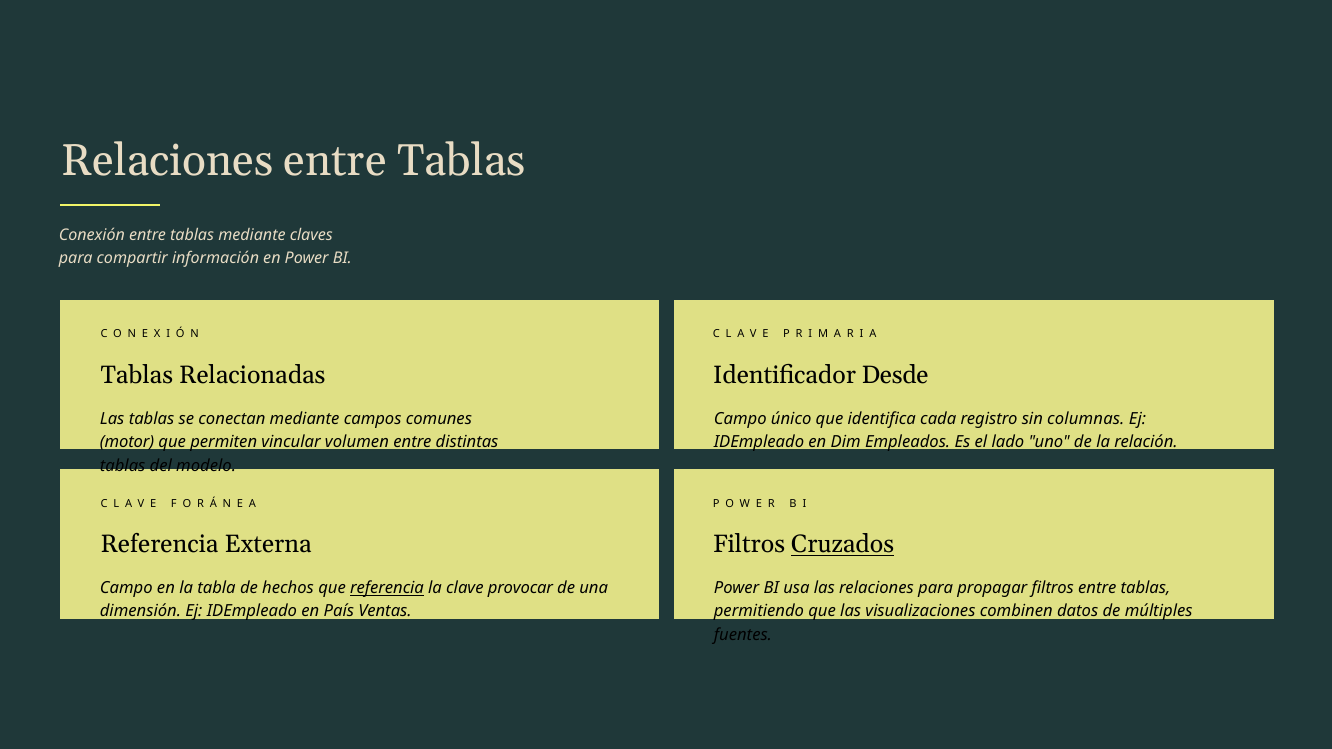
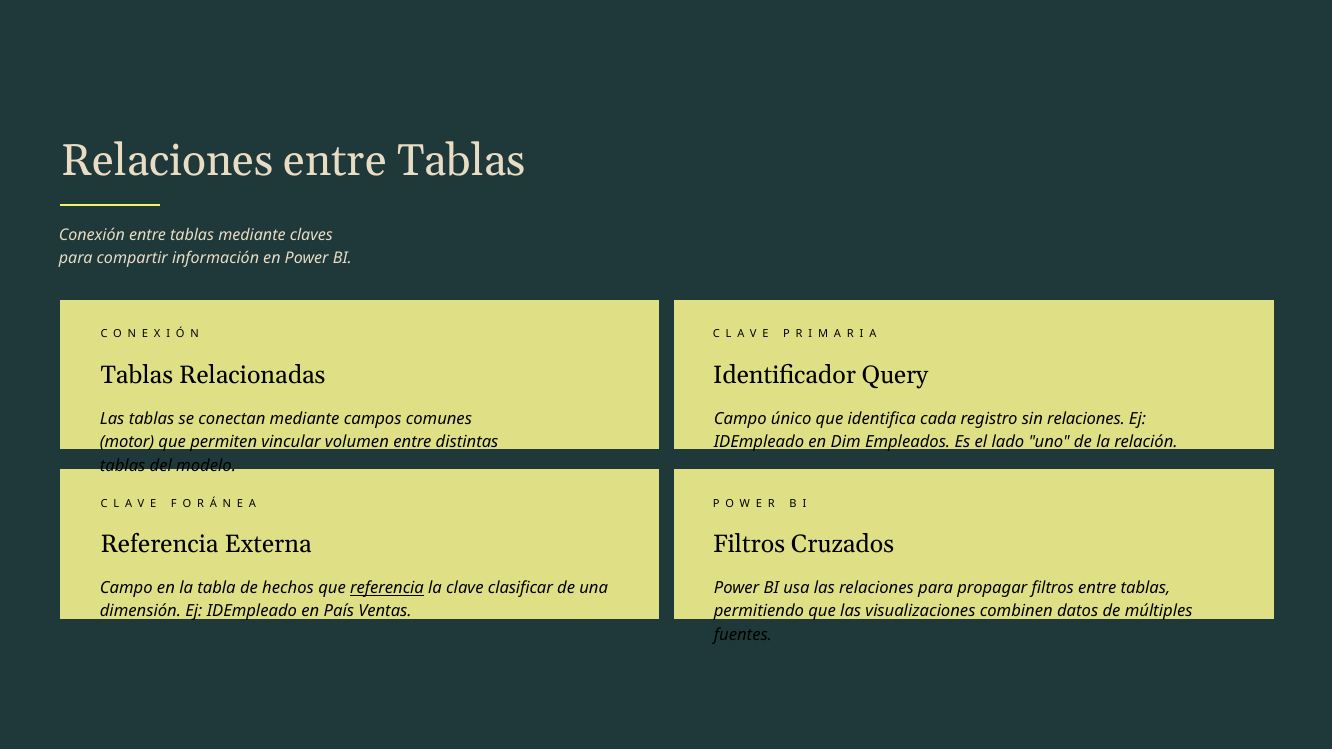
Desde: Desde -> Query
sin columnas: columnas -> relaciones
Cruzados underline: present -> none
provocar: provocar -> clasificar
